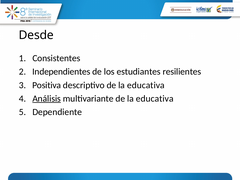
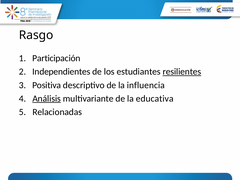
Desde: Desde -> Rasgo
Consistentes: Consistentes -> Participación
resilientes underline: none -> present
descriptivo de la educativa: educativa -> influencia
Dependiente: Dependiente -> Relacionadas
